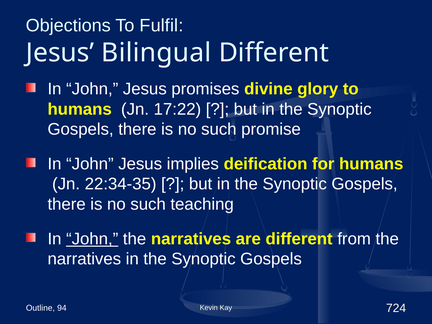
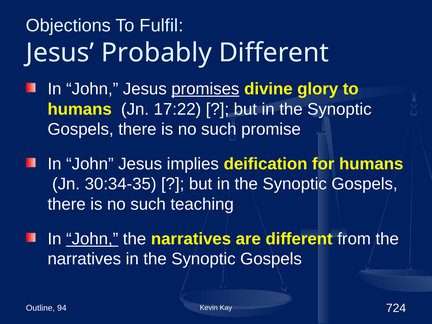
Bilingual: Bilingual -> Probably
promises underline: none -> present
22:34-35: 22:34-35 -> 30:34-35
